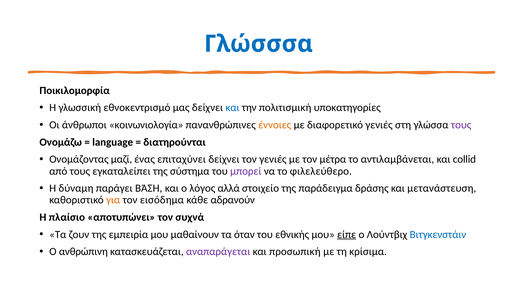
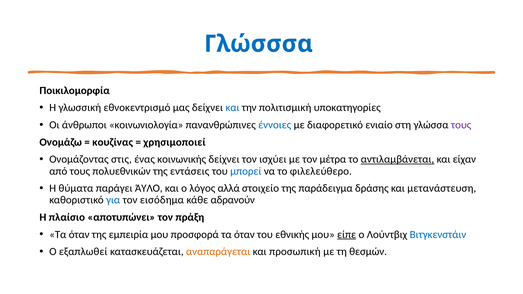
έννοιες colour: orange -> blue
διαφορετικό γενιές: γενιές -> ενιαίο
language: language -> κουζίνας
διατηρούνται: διατηρούνται -> χρησιμοποιεί
μαζί: μαζί -> στις
επιταχύνει: επιταχύνει -> κοινωνικής
τον γενιές: γενιές -> ισχύει
αντιλαμβάνεται underline: none -> present
collid: collid -> είχαν
εγκαταλείπει: εγκαταλείπει -> πολυεθνικών
σύστημα: σύστημα -> εντάσεις
μπορεί colour: purple -> blue
δύναμη: δύναμη -> θύματα
ΒΆΣΗ: ΒΆΣΗ -> ΆΥΛΟ
για colour: orange -> blue
συχνά: συχνά -> πράξη
ζουν at (79, 235): ζουν -> όταν
μαθαίνουν: μαθαίνουν -> προσφορά
ανθρώπινη: ανθρώπινη -> εξαπλωθεί
αναπαράγεται colour: purple -> orange
κρίσιμα: κρίσιμα -> θεσμών
